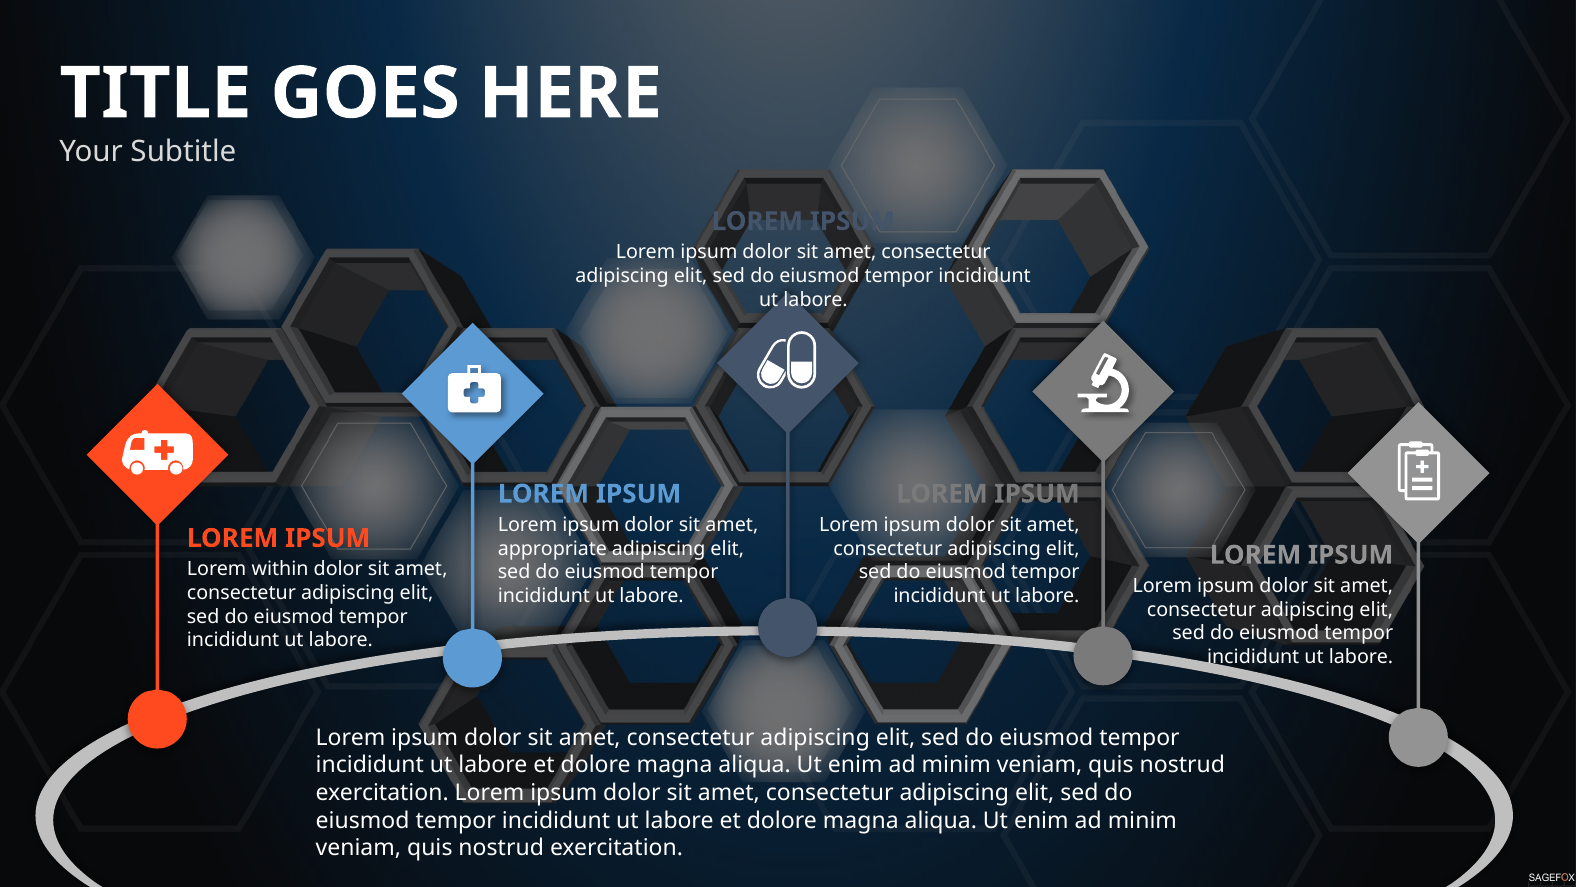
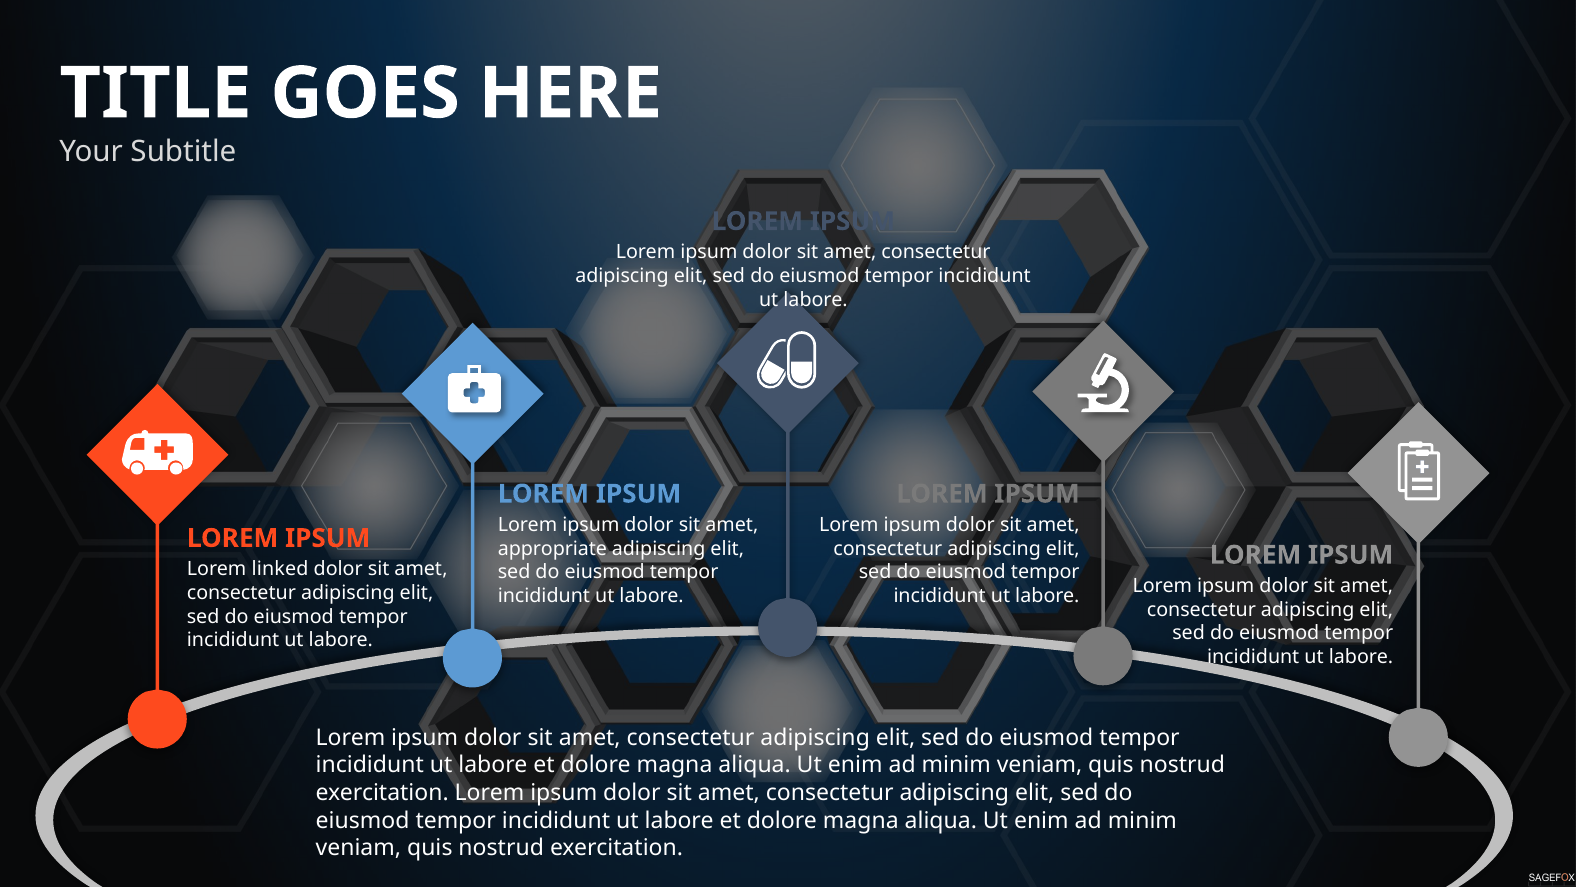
within: within -> linked
